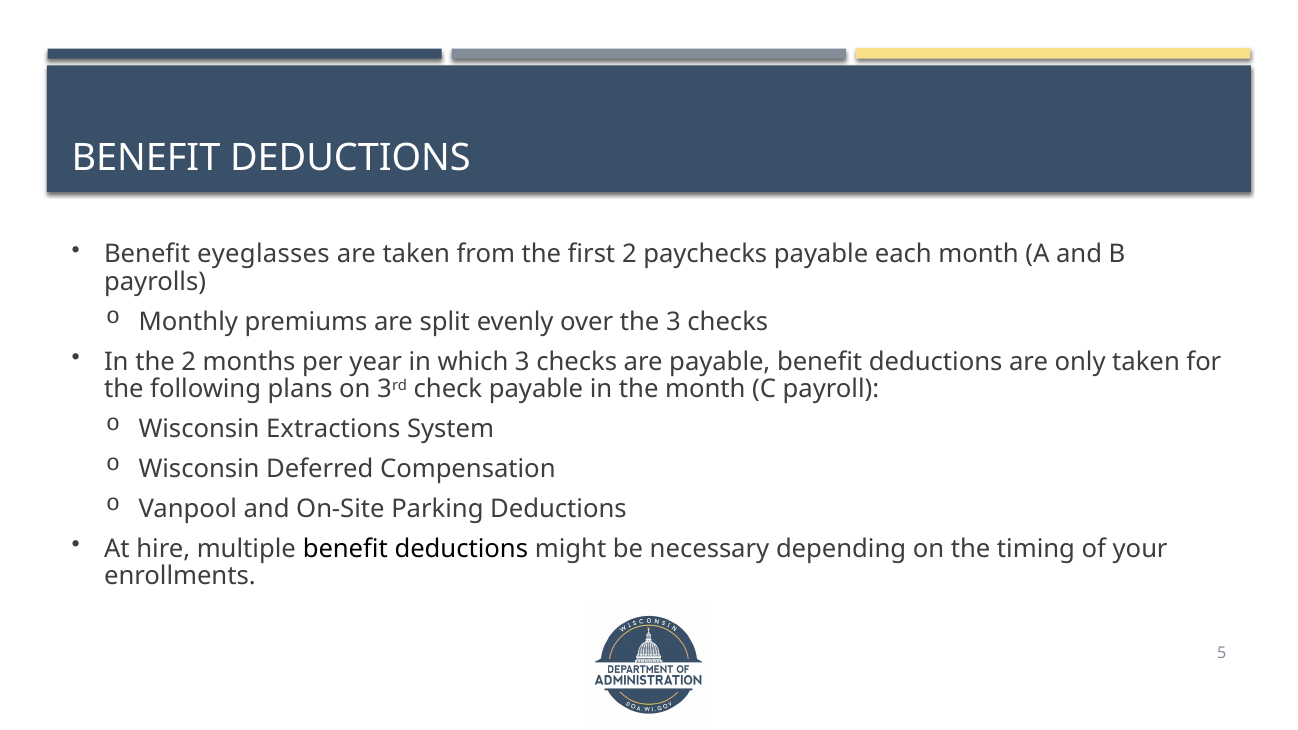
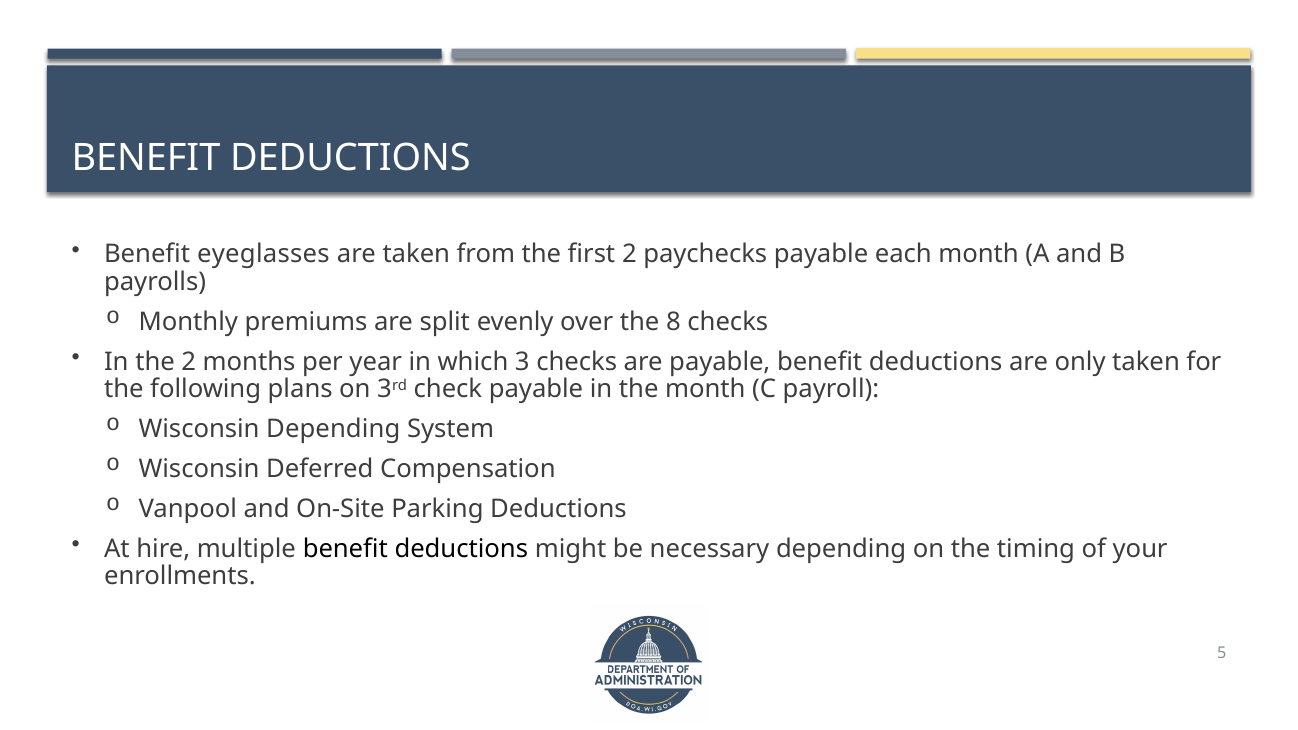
the 3: 3 -> 8
Wisconsin Extractions: Extractions -> Depending
